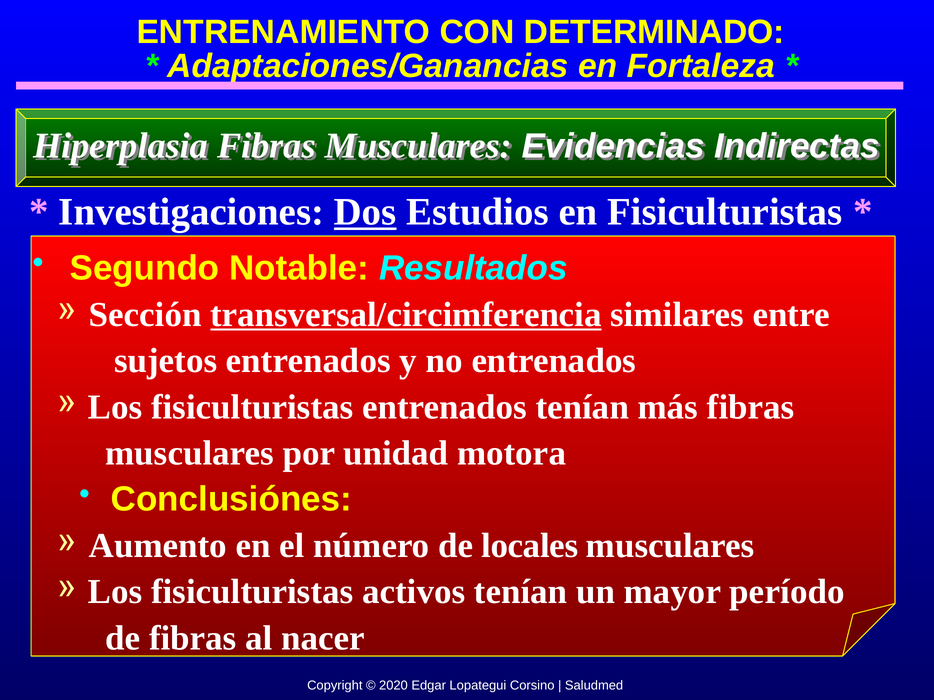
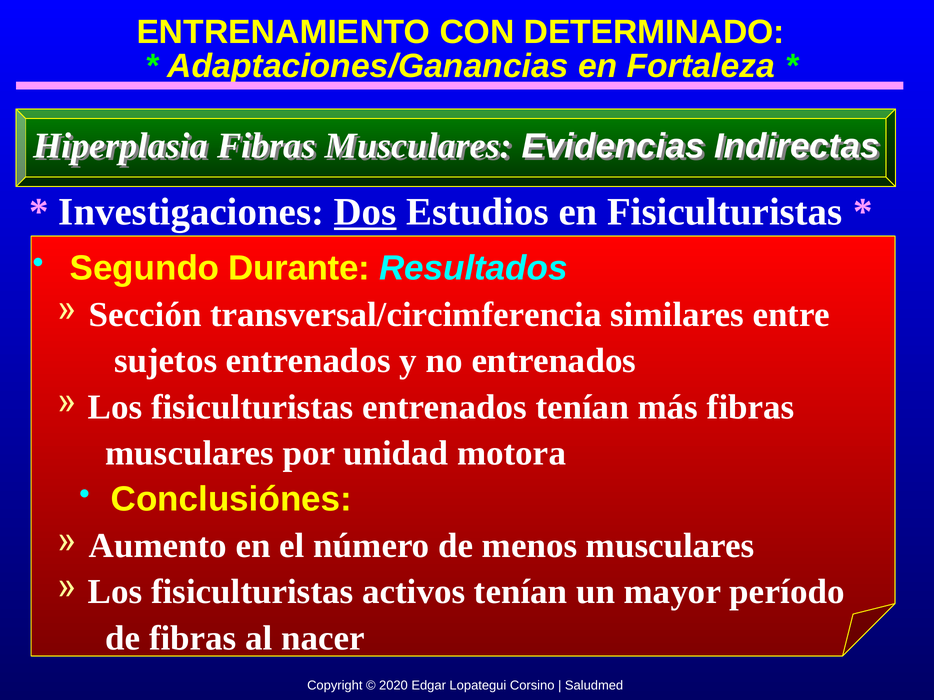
Notable: Notable -> Durante
transversal/circimferencia underline: present -> none
locales: locales -> menos
